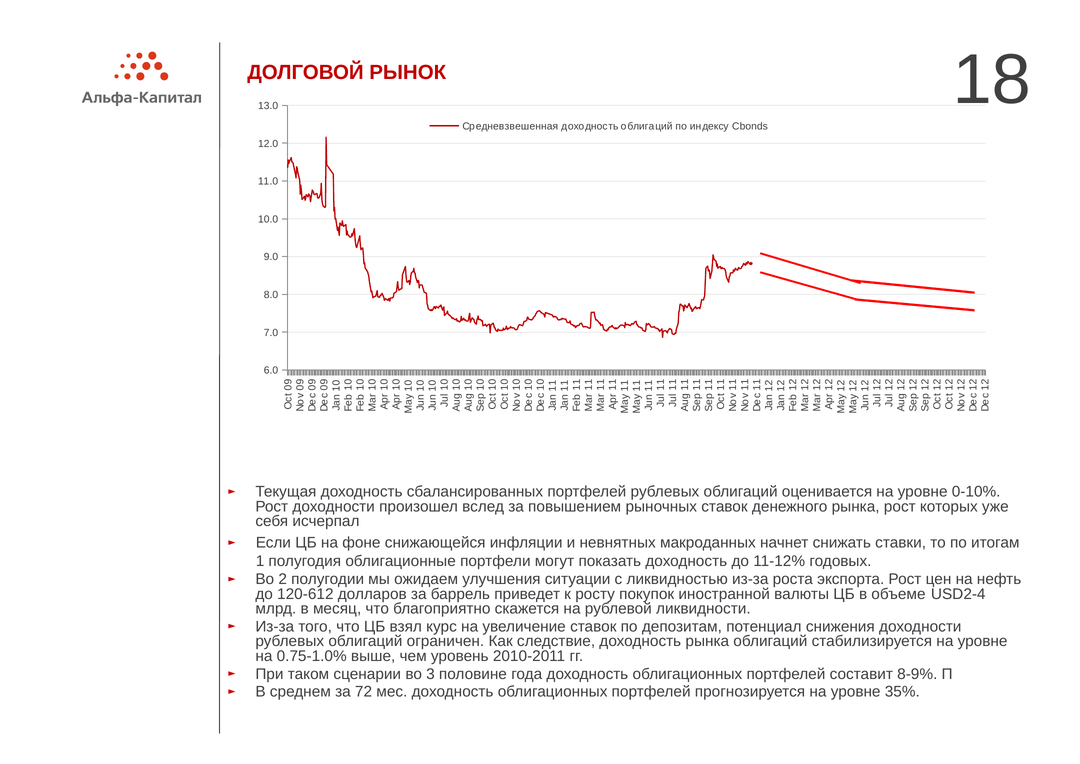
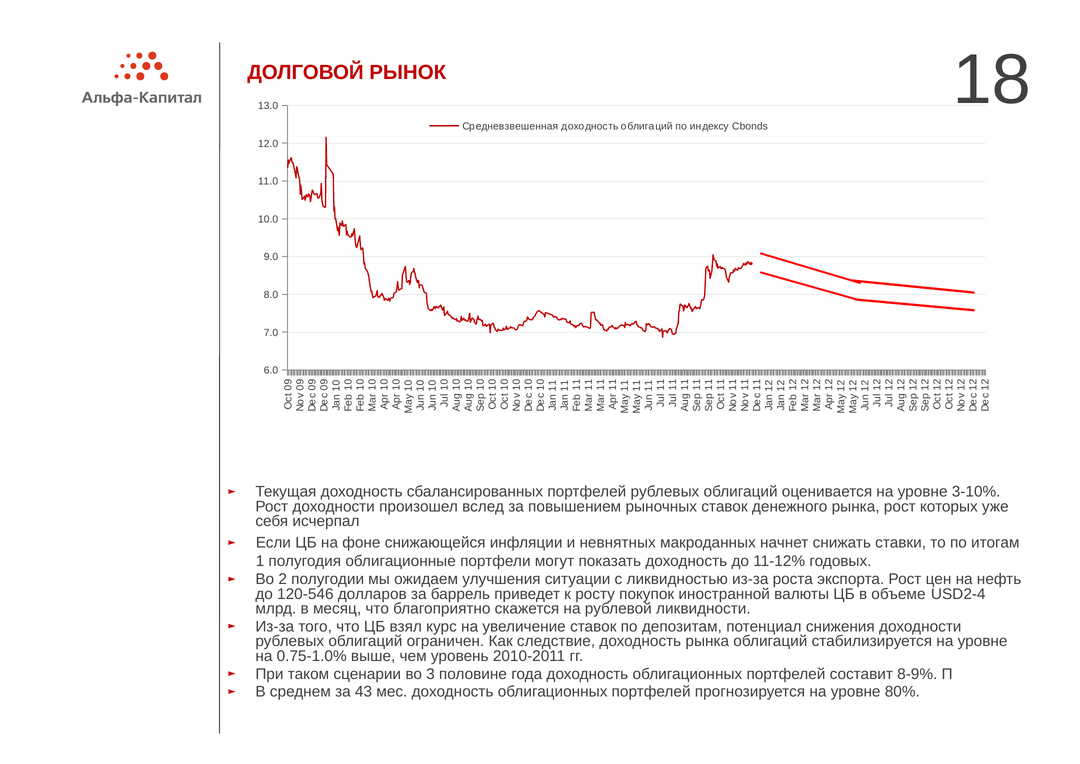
0-10%: 0-10% -> 3-10%
120-612: 120-612 -> 120-546
72: 72 -> 43
35%: 35% -> 80%
